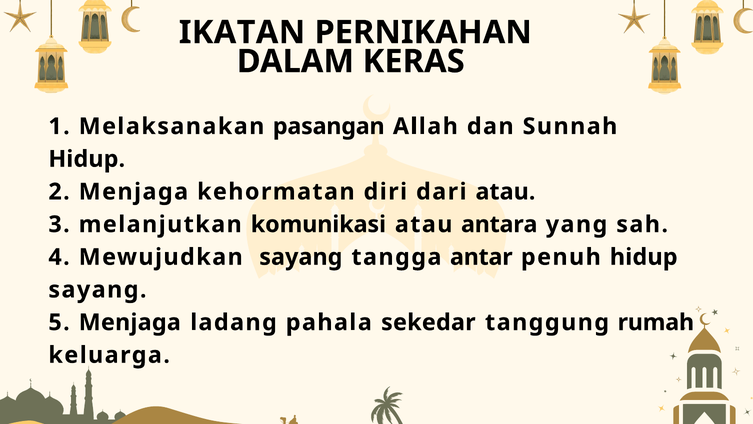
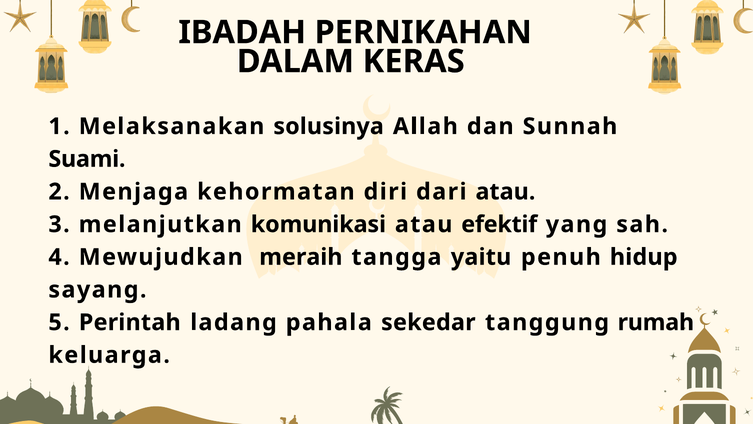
IKATAN: IKATAN -> IBADAH
pasangan: pasangan -> solusinya
Hidup at (87, 159): Hidup -> Suami
antara: antara -> efektif
Mewujudkan sayang: sayang -> meraih
antar: antar -> yaitu
5 Menjaga: Menjaga -> Perintah
